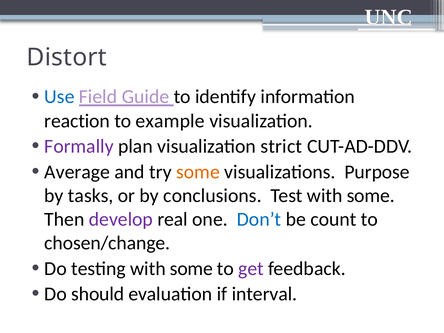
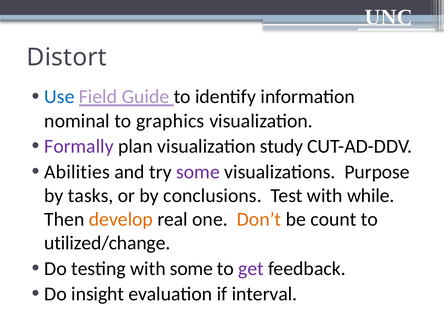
reaction: reaction -> nominal
example: example -> graphics
strict: strict -> study
Average: Average -> Abilities
some at (198, 172) colour: orange -> purple
Test with some: some -> while
develop colour: purple -> orange
Don’t colour: blue -> orange
chosen/change: chosen/change -> utilized/change
should: should -> insight
